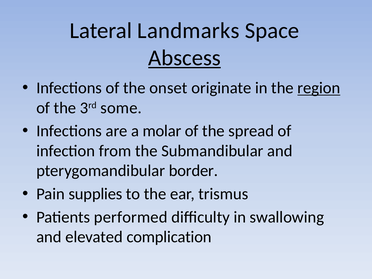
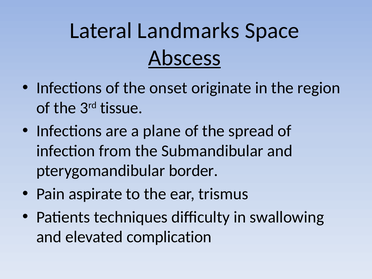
region underline: present -> none
some: some -> tissue
molar: molar -> plane
supplies: supplies -> aspirate
performed: performed -> techniques
